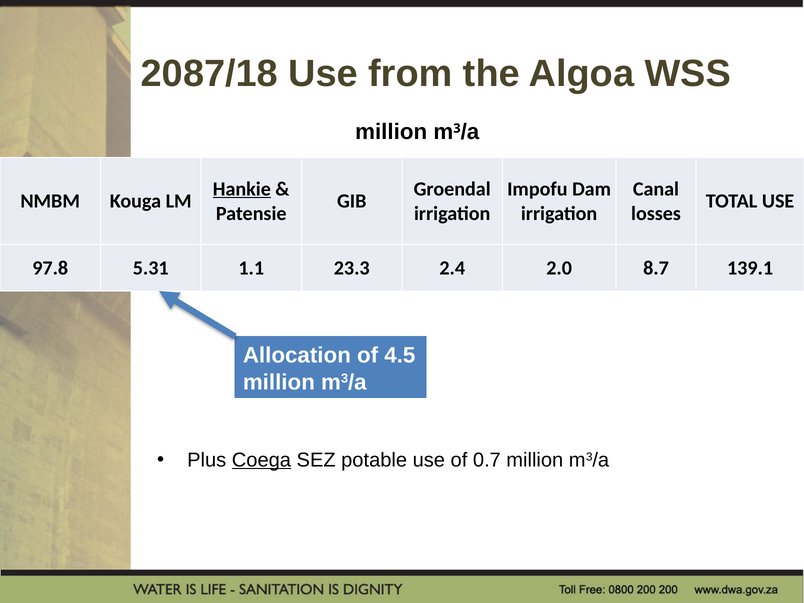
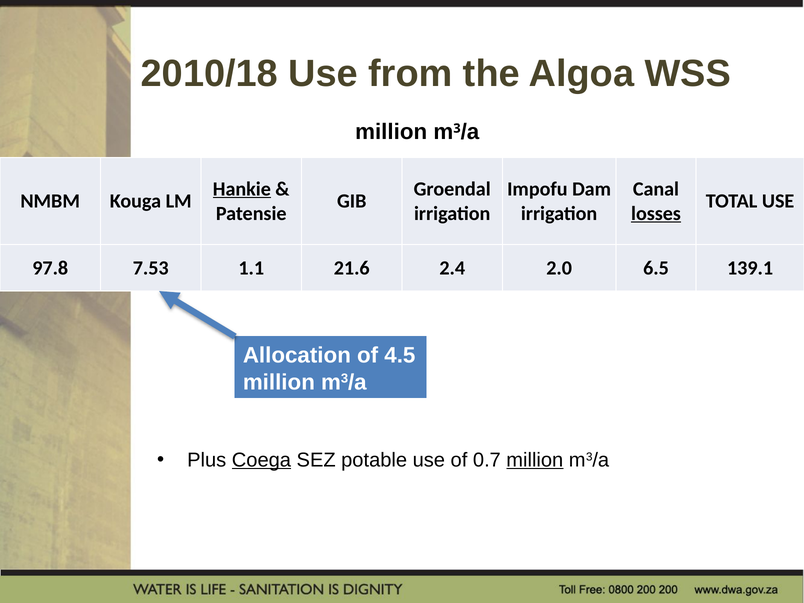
2087/18: 2087/18 -> 2010/18
losses underline: none -> present
5.31: 5.31 -> 7.53
23.3: 23.3 -> 21.6
8.7: 8.7 -> 6.5
million at (535, 460) underline: none -> present
